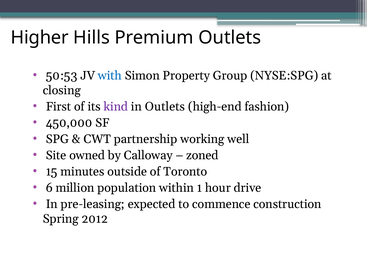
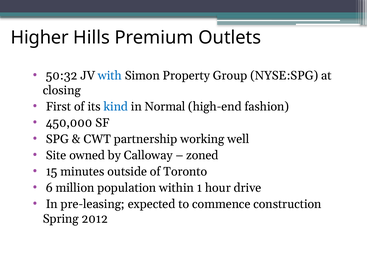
50:53: 50:53 -> 50:32
kind colour: purple -> blue
in Outlets: Outlets -> Normal
